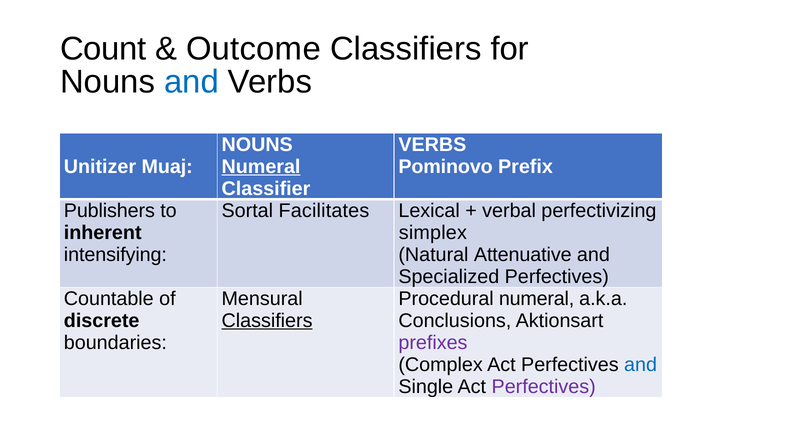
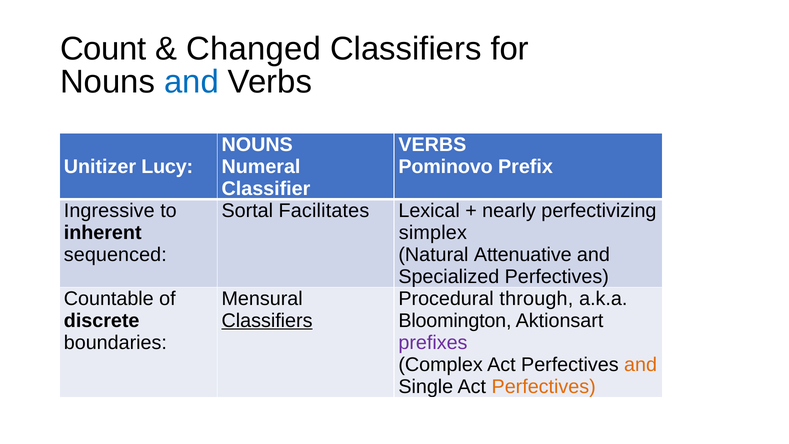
Outcome: Outcome -> Changed
Muaj: Muaj -> Lucy
Numeral at (261, 166) underline: present -> none
Publishers: Publishers -> Ingressive
verbal: verbal -> nearly
intensifying: intensifying -> sequenced
Procedural numeral: numeral -> through
Conclusions: Conclusions -> Bloomington
and at (641, 364) colour: blue -> orange
Perfectives at (544, 386) colour: purple -> orange
